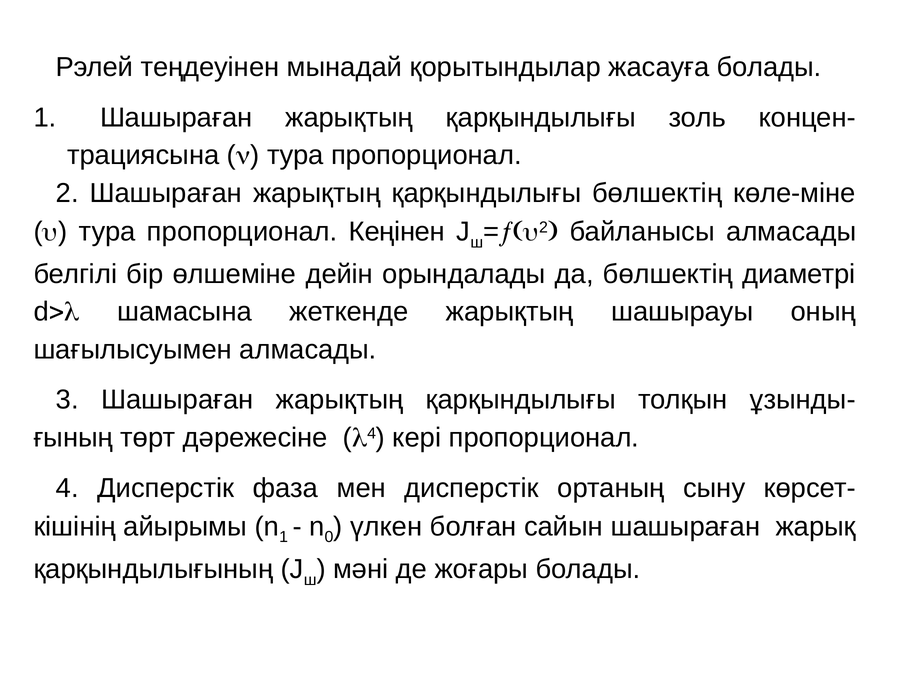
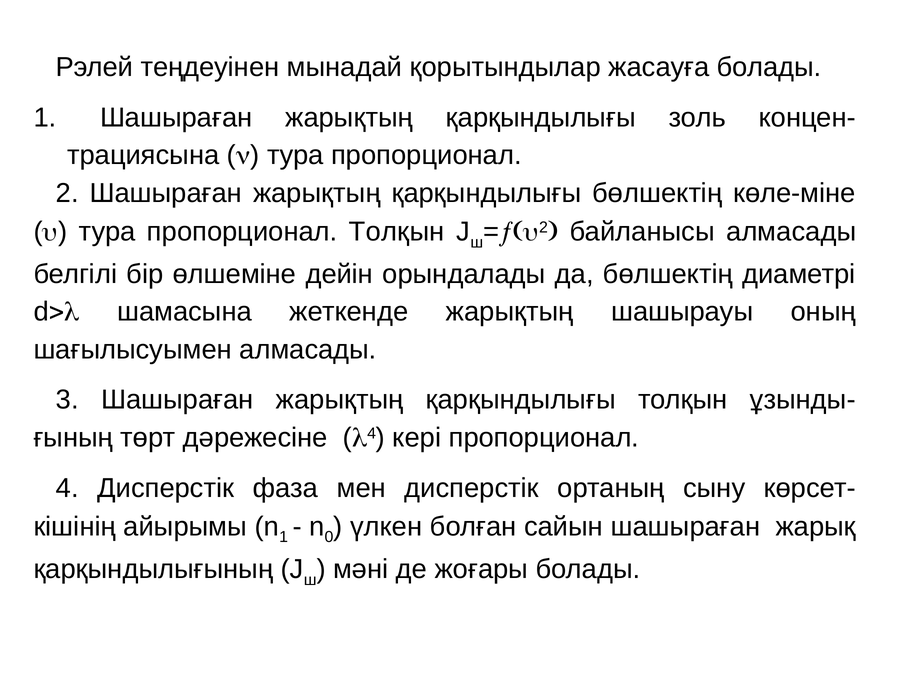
пропорционал Кеңінен: Кеңінен -> Толқын
